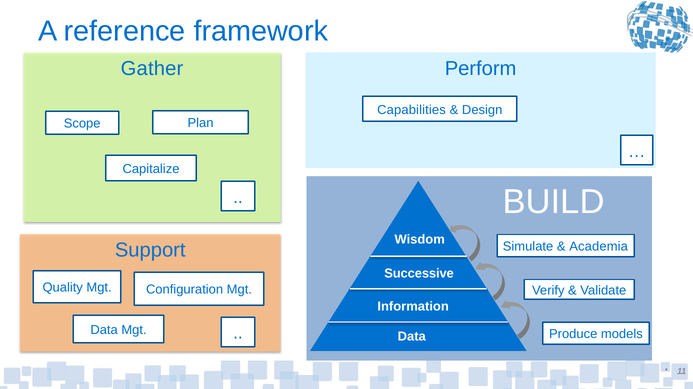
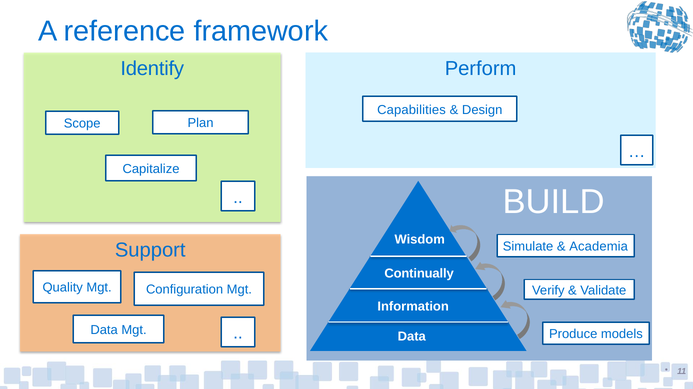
Gather: Gather -> Identify
Successive: Successive -> Continually
